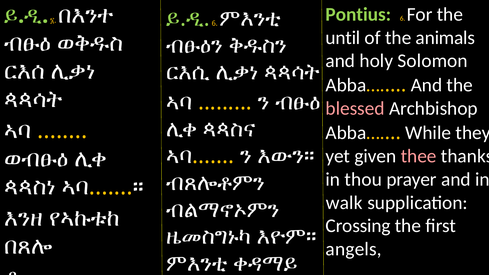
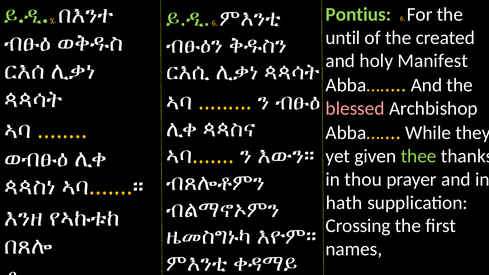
animals: animals -> created
Solomon: Solomon -> Manifest
thee colour: pink -> light green
walk: walk -> hath
angels: angels -> names
